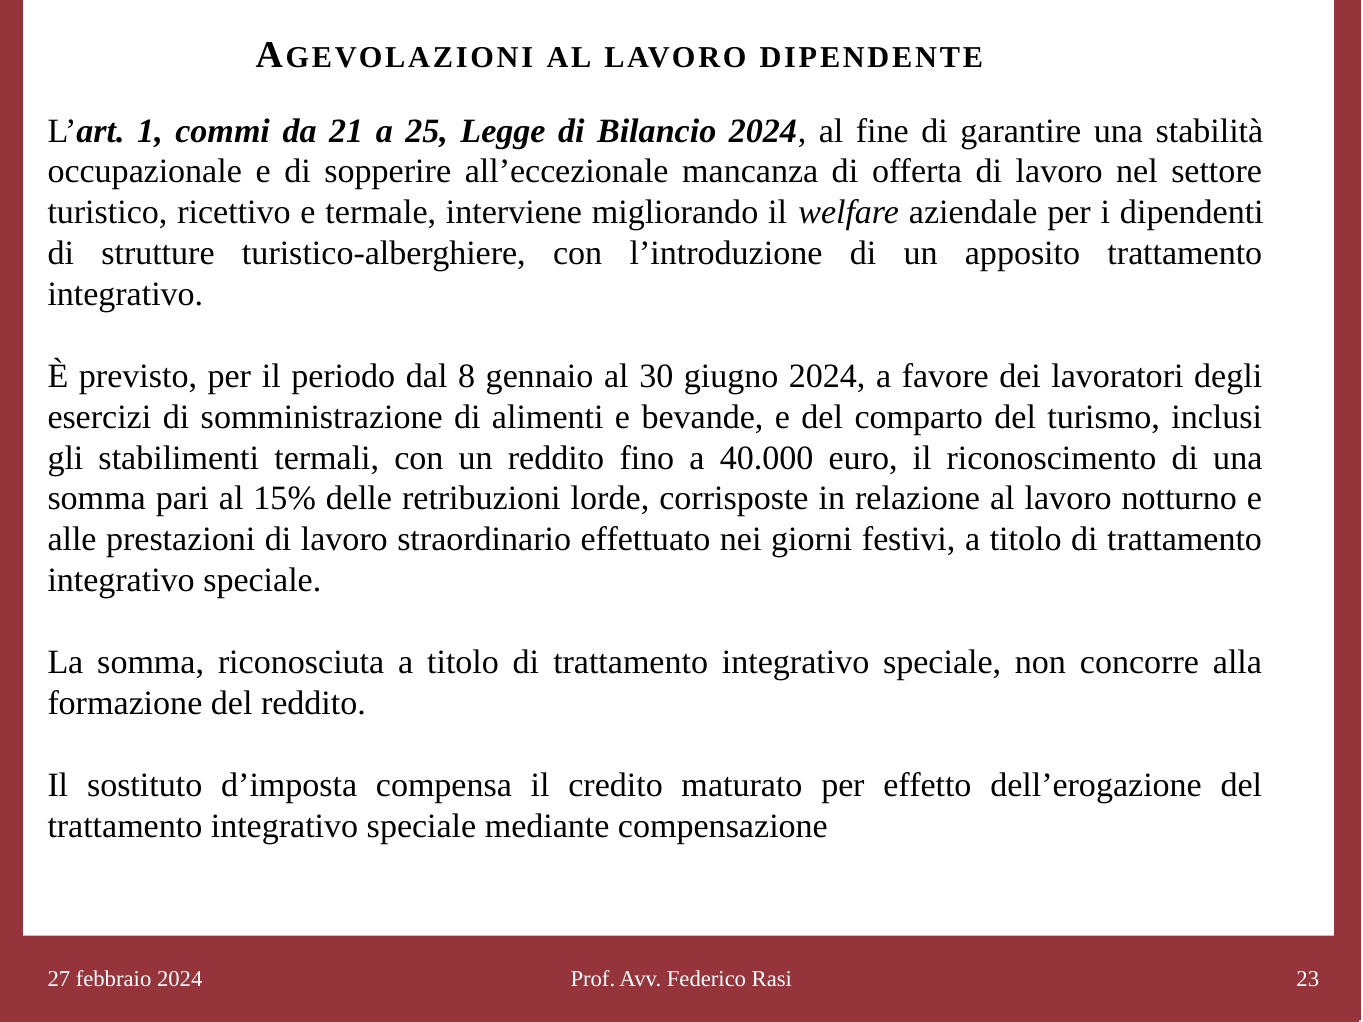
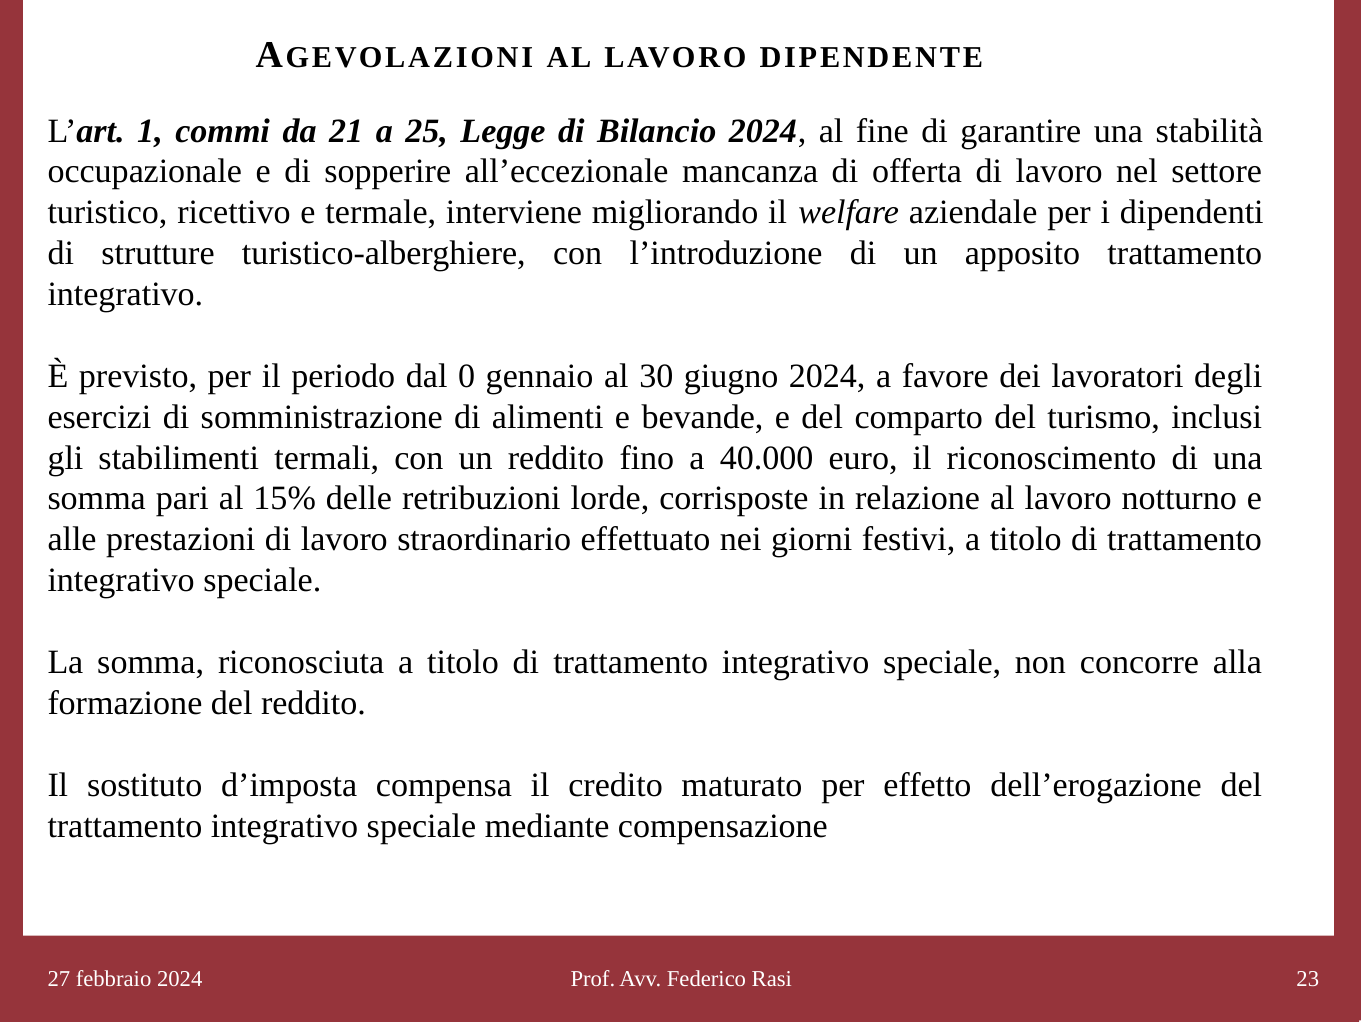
8: 8 -> 0
